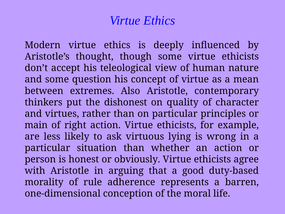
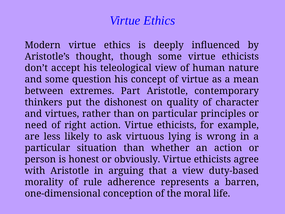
Also: Also -> Part
main: main -> need
a good: good -> view
